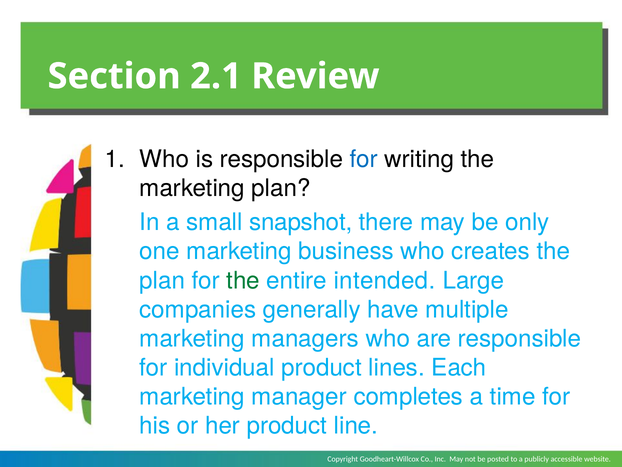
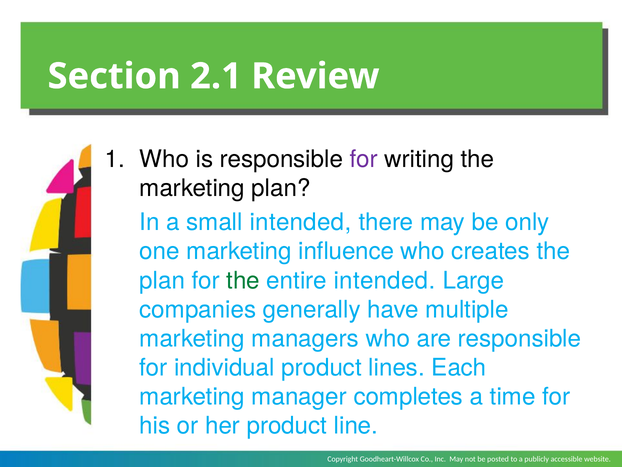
for at (364, 159) colour: blue -> purple
small snapshot: snapshot -> intended
business: business -> influence
